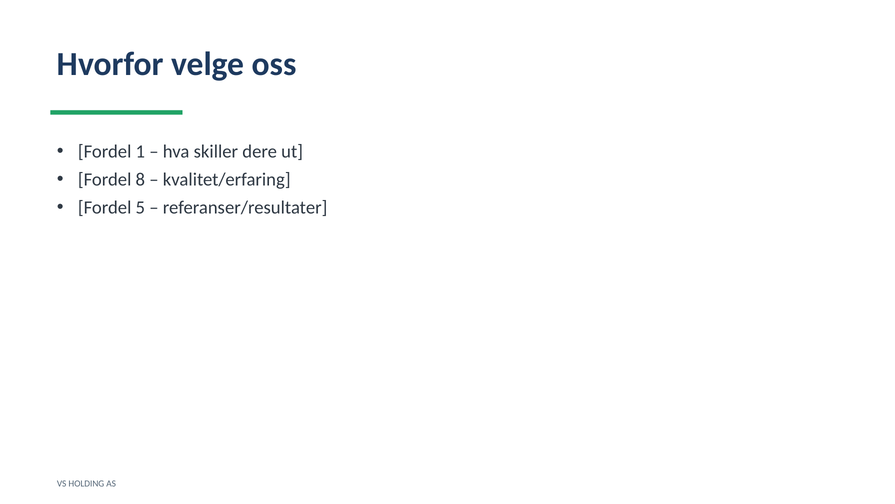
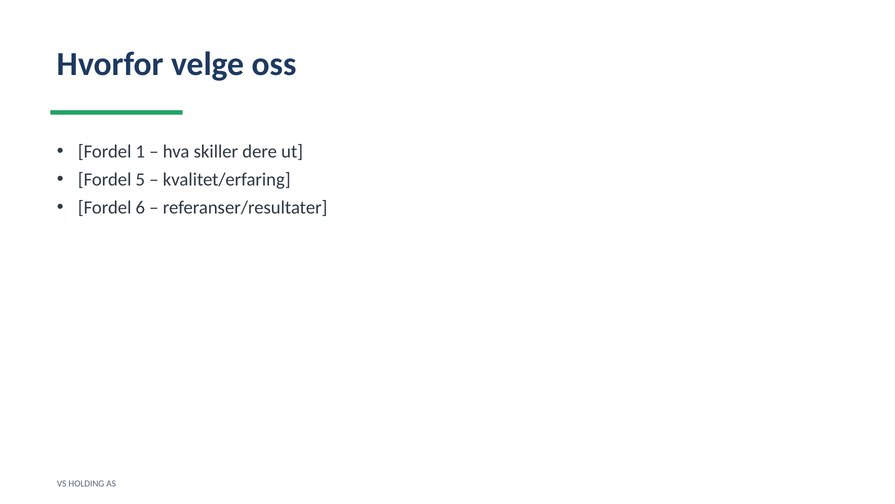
8: 8 -> 5
5: 5 -> 6
